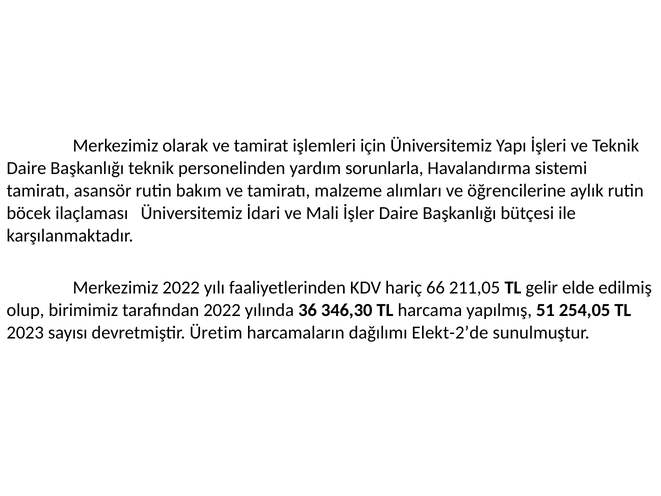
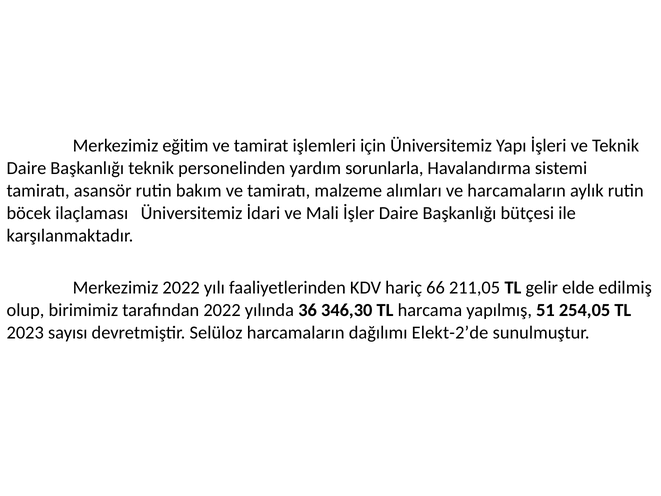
olarak: olarak -> eğitim
ve öğrencilerine: öğrencilerine -> harcamaların
Üretim: Üretim -> Selüloz
